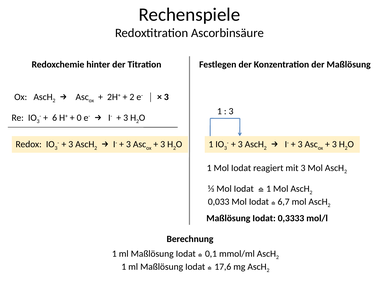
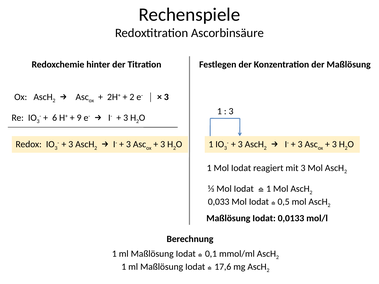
0: 0 -> 9
6,7: 6,7 -> 0,5
0,3333: 0,3333 -> 0,0133
